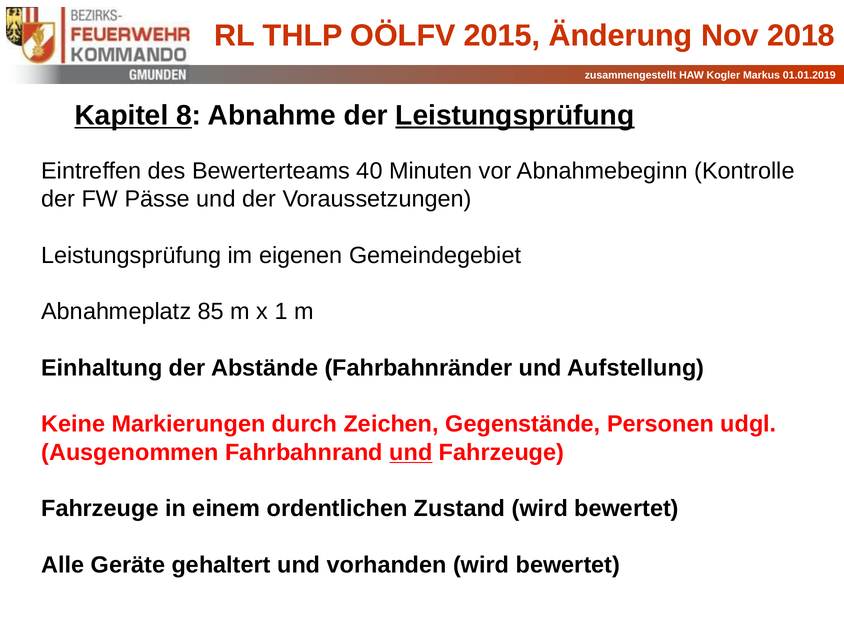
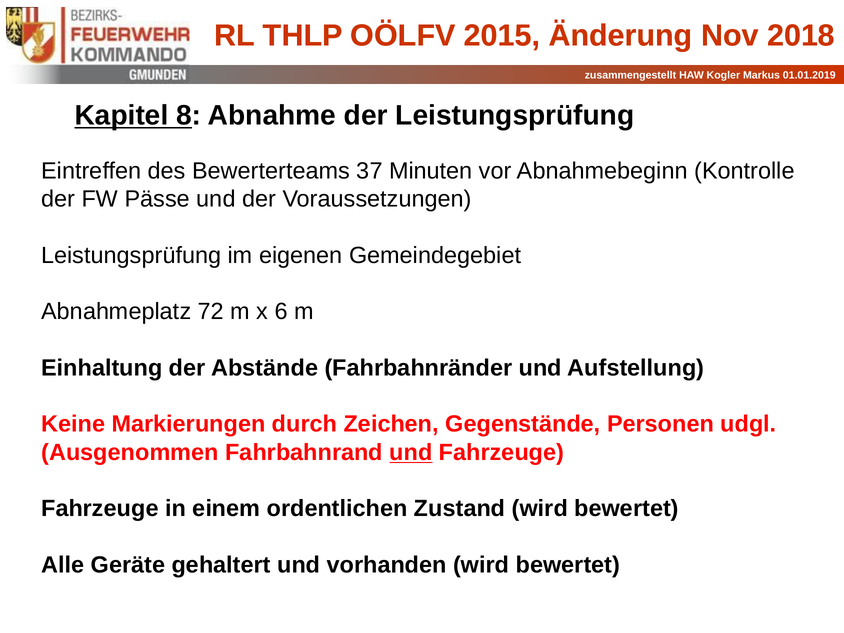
Leistungsprüfung at (515, 115) underline: present -> none
40: 40 -> 37
85: 85 -> 72
1: 1 -> 6
